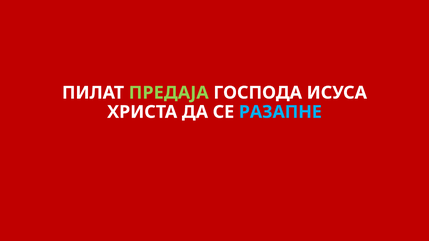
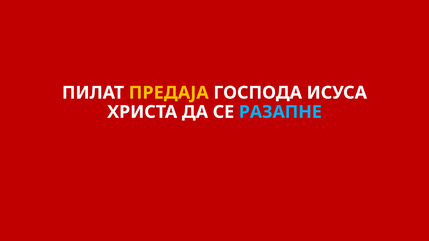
ПРЕДАЈА colour: light green -> yellow
